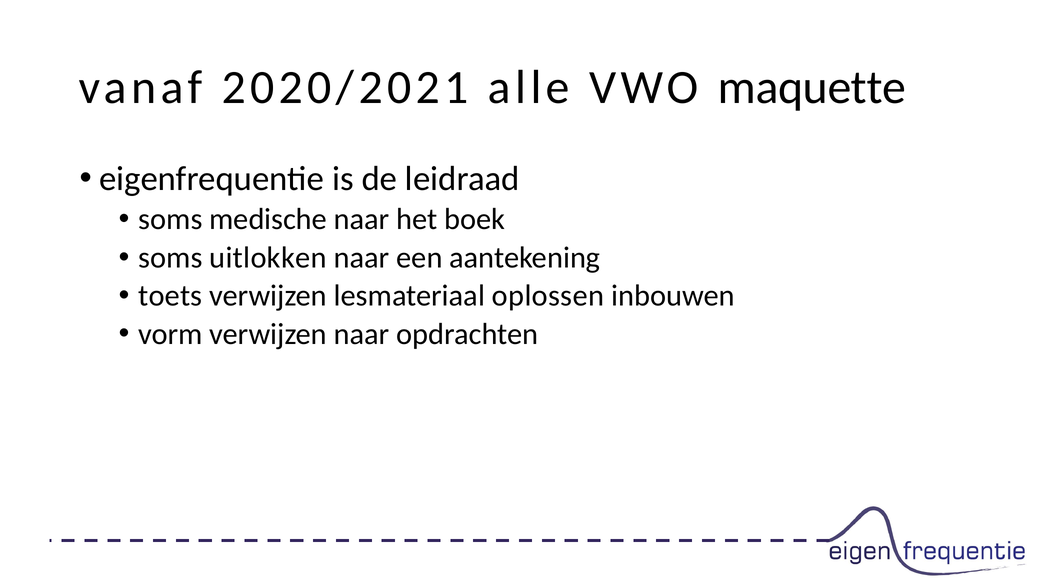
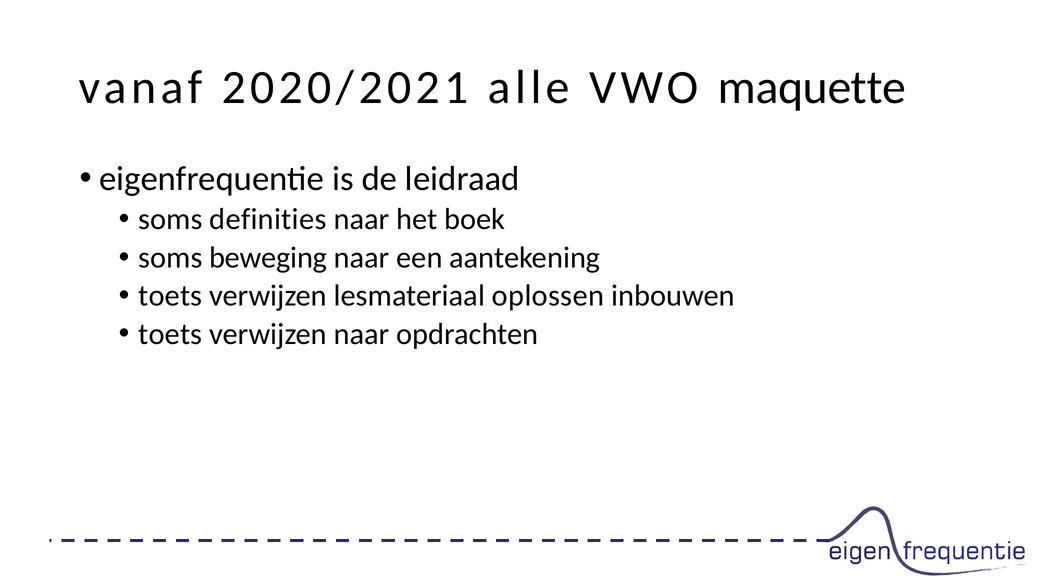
medische: medische -> definities
uitlokken: uitlokken -> beweging
vorm at (170, 334): vorm -> toets
